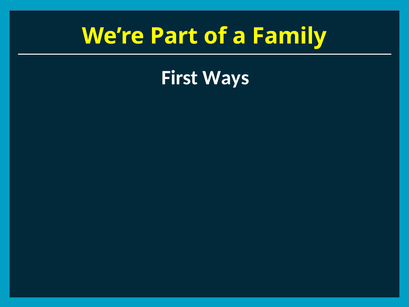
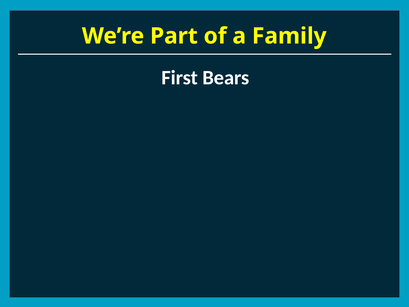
Ways: Ways -> Bears
